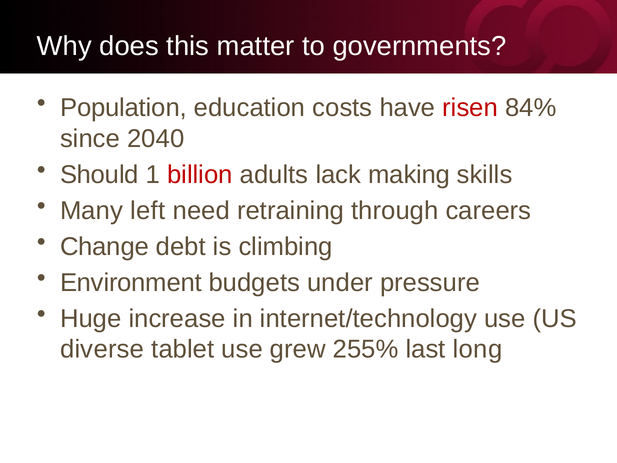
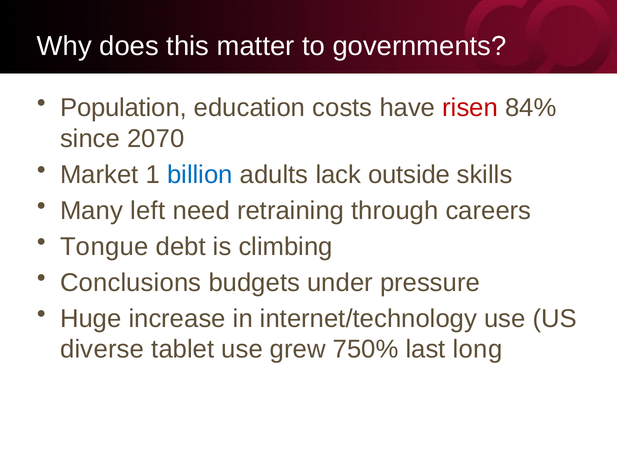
2040: 2040 -> 2070
Should: Should -> Market
billion colour: red -> blue
making: making -> outside
Change: Change -> Tongue
Environment: Environment -> Conclusions
255%: 255% -> 750%
